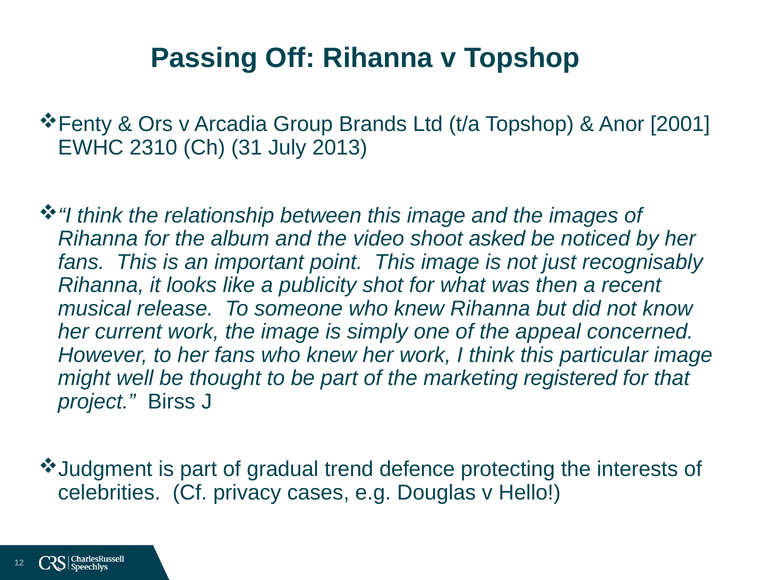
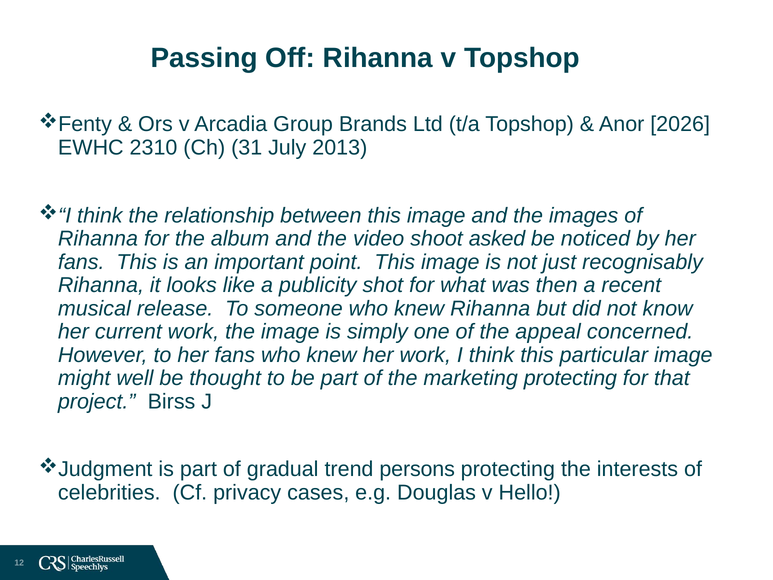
2001: 2001 -> 2026
marketing registered: registered -> protecting
defence: defence -> persons
